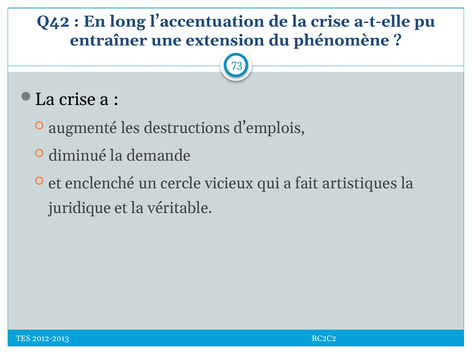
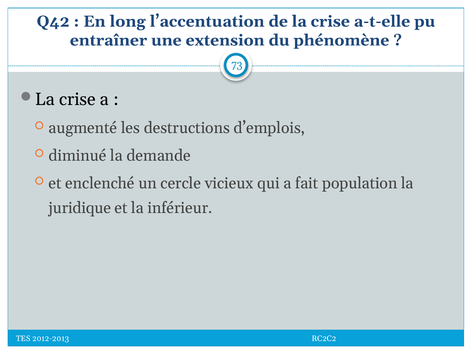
artistiques: artistiques -> population
véritable: véritable -> inférieur
